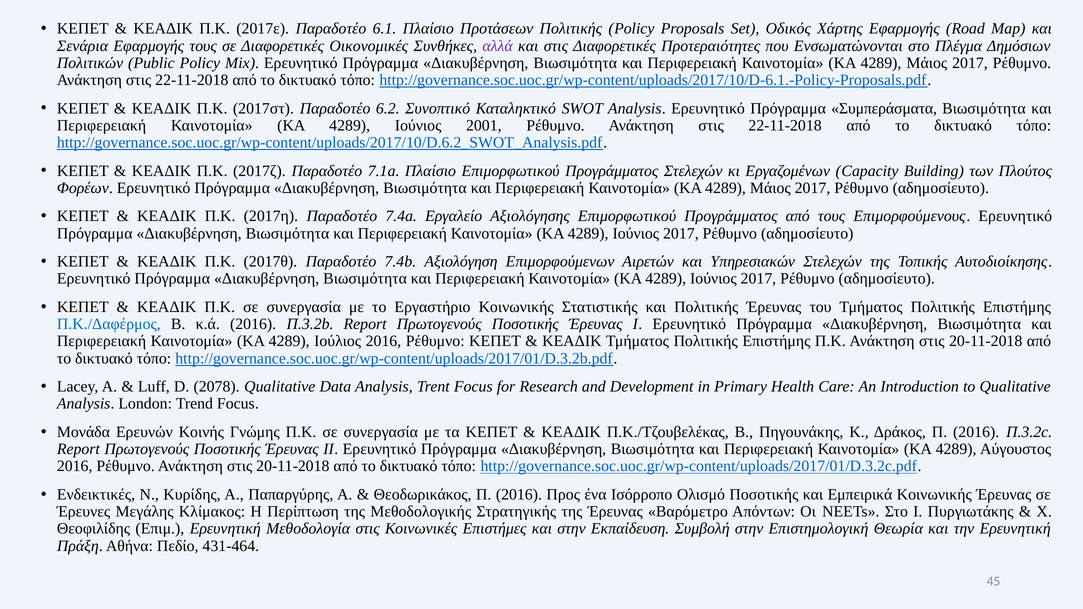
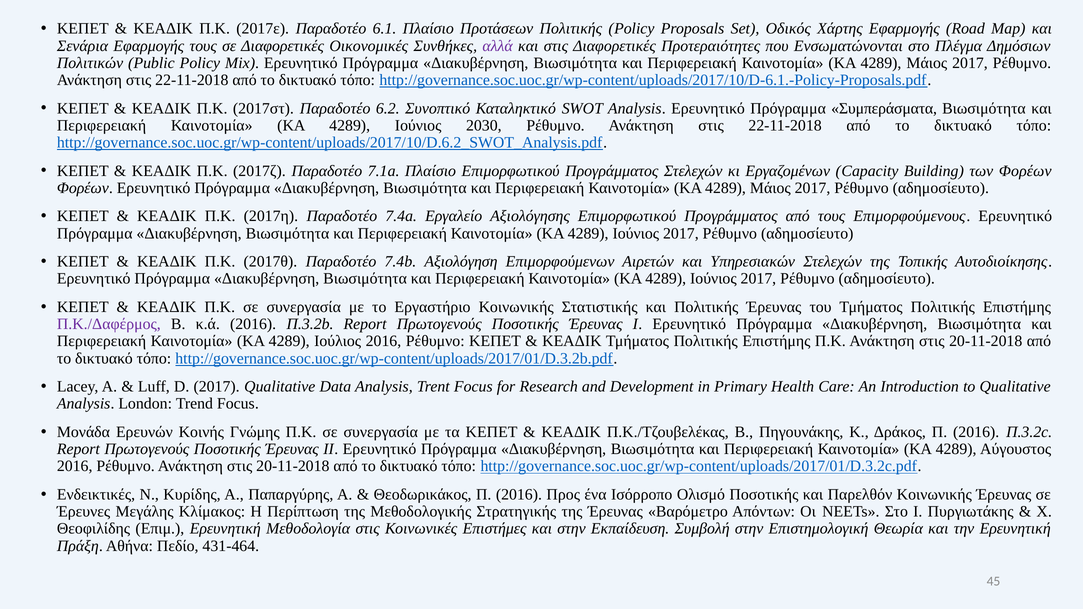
2001: 2001 -> 2030
των Πλούτος: Πλούτος -> Φορέων
Π.Κ./Δαφέρμος colour: blue -> purple
D 2078: 2078 -> 2017
Εμπειρικά: Εμπειρικά -> Παρελθόν
